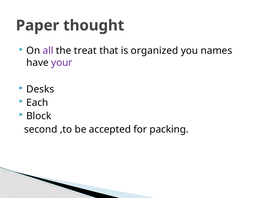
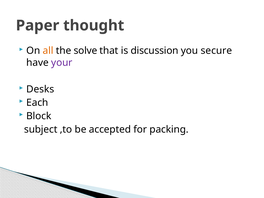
all colour: purple -> orange
treat: treat -> solve
organized: organized -> discussion
names: names -> secure
second: second -> subject
